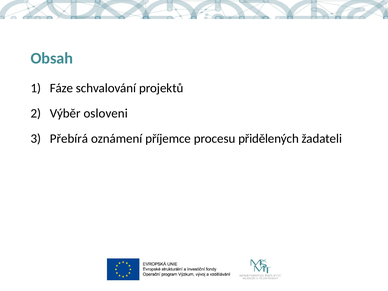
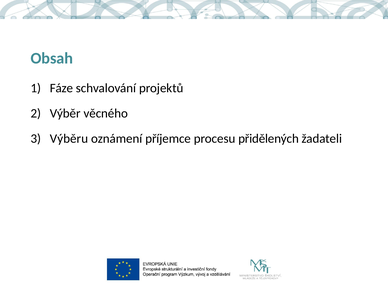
osloveni: osloveni -> věcného
Přebírá: Přebírá -> Výběru
